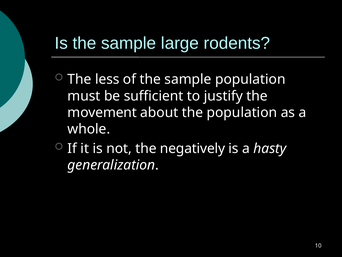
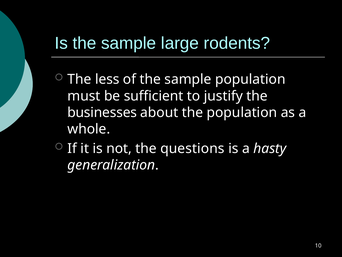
movement: movement -> businesses
negatively: negatively -> questions
